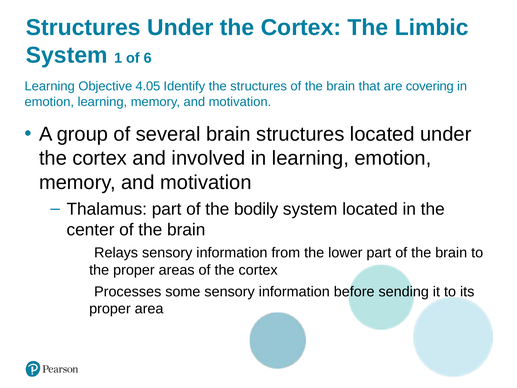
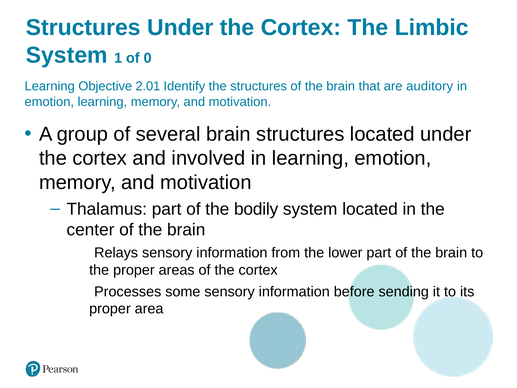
6: 6 -> 0
4.05: 4.05 -> 2.01
covering: covering -> auditory
